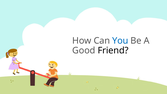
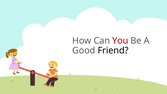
You colour: blue -> red
